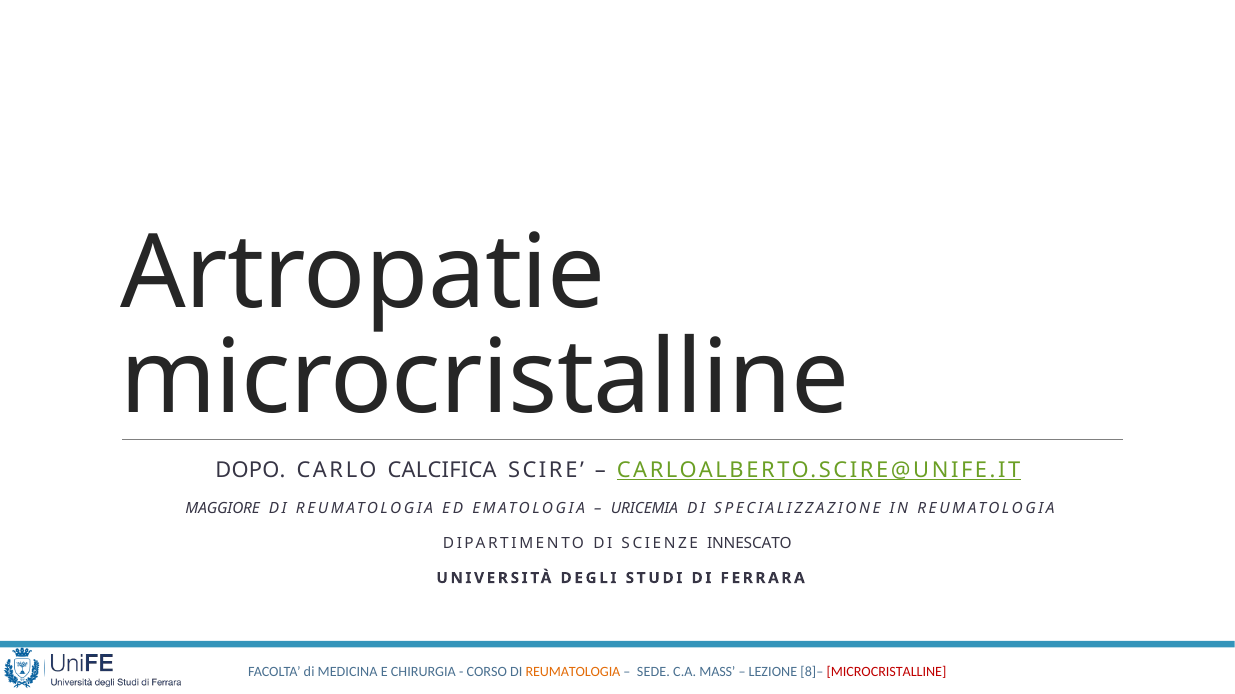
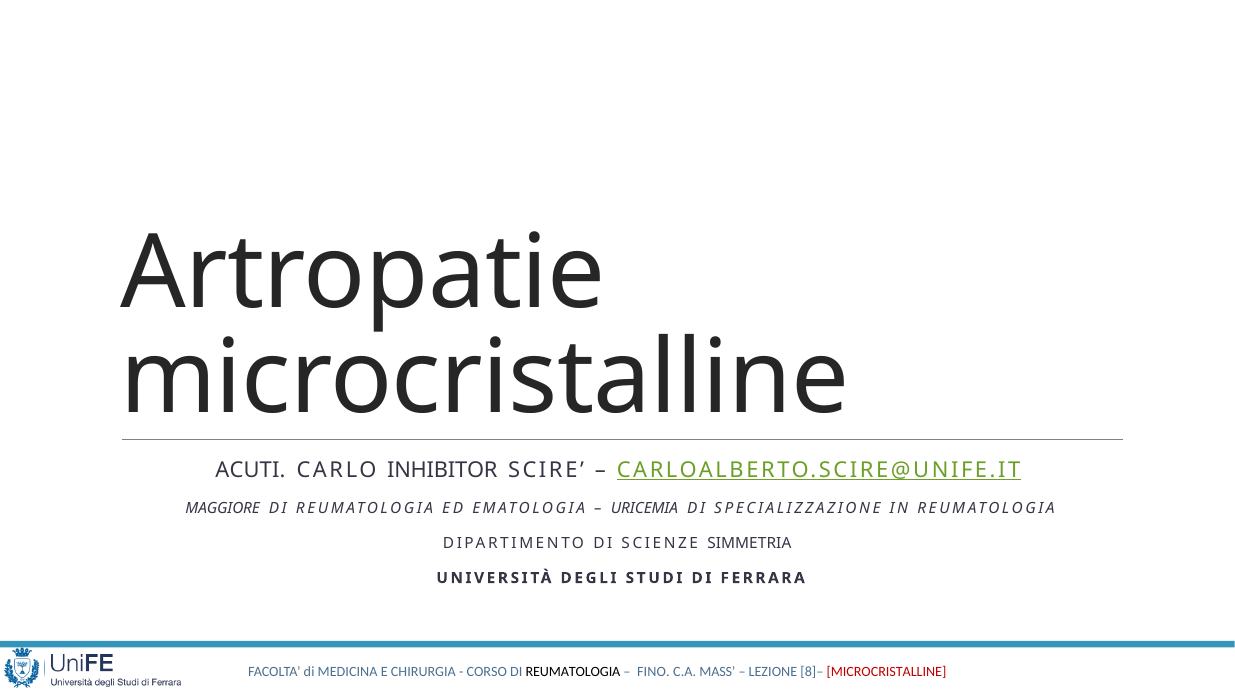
DOPO: DOPO -> ACUTI
CALCIFICA: CALCIFICA -> INHIBITOR
INNESCATO: INNESCATO -> SIMMETRIA
REUMATOLOGIA at (573, 672) colour: orange -> black
SEDE: SEDE -> FINO
